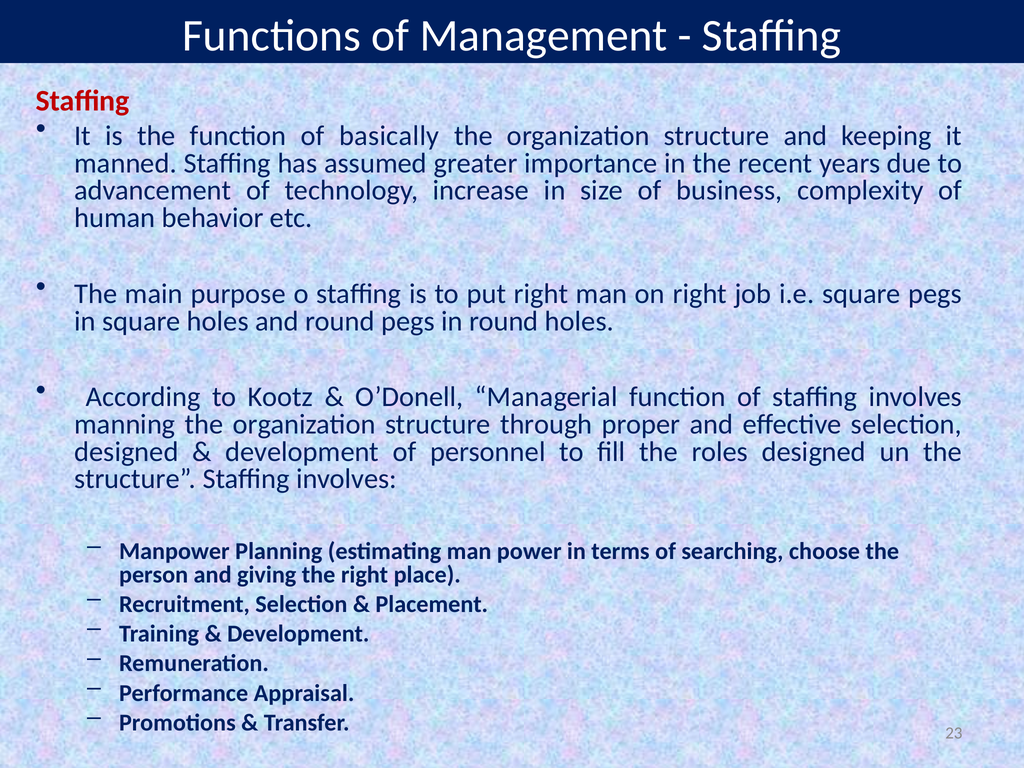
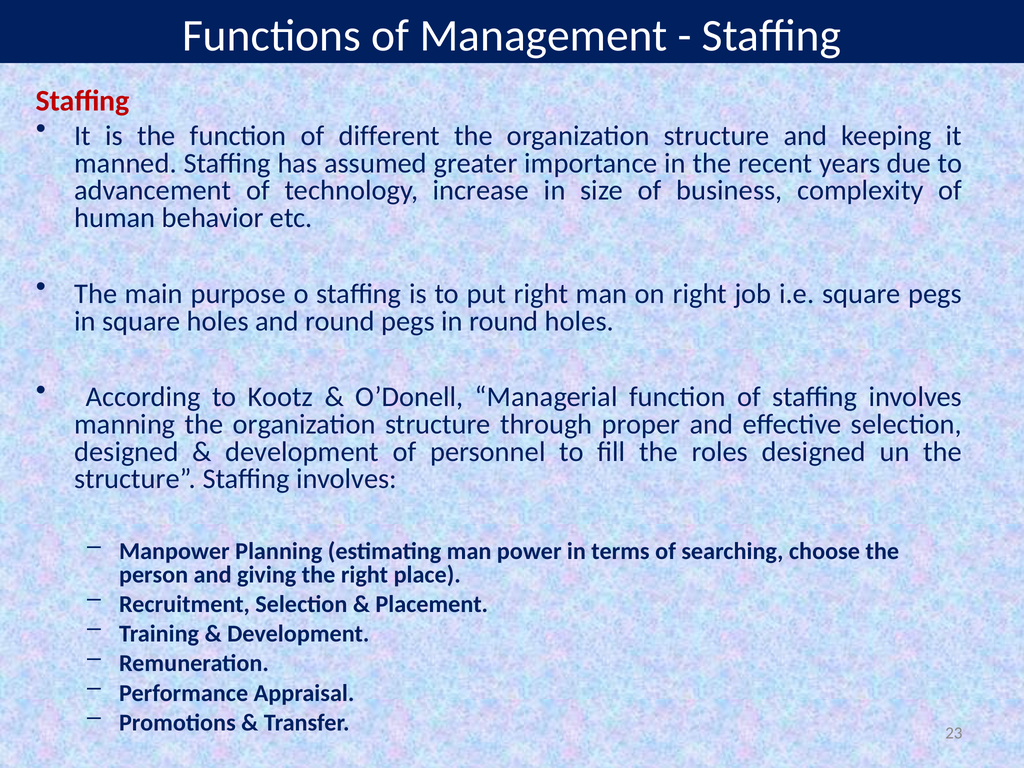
basically: basically -> different
